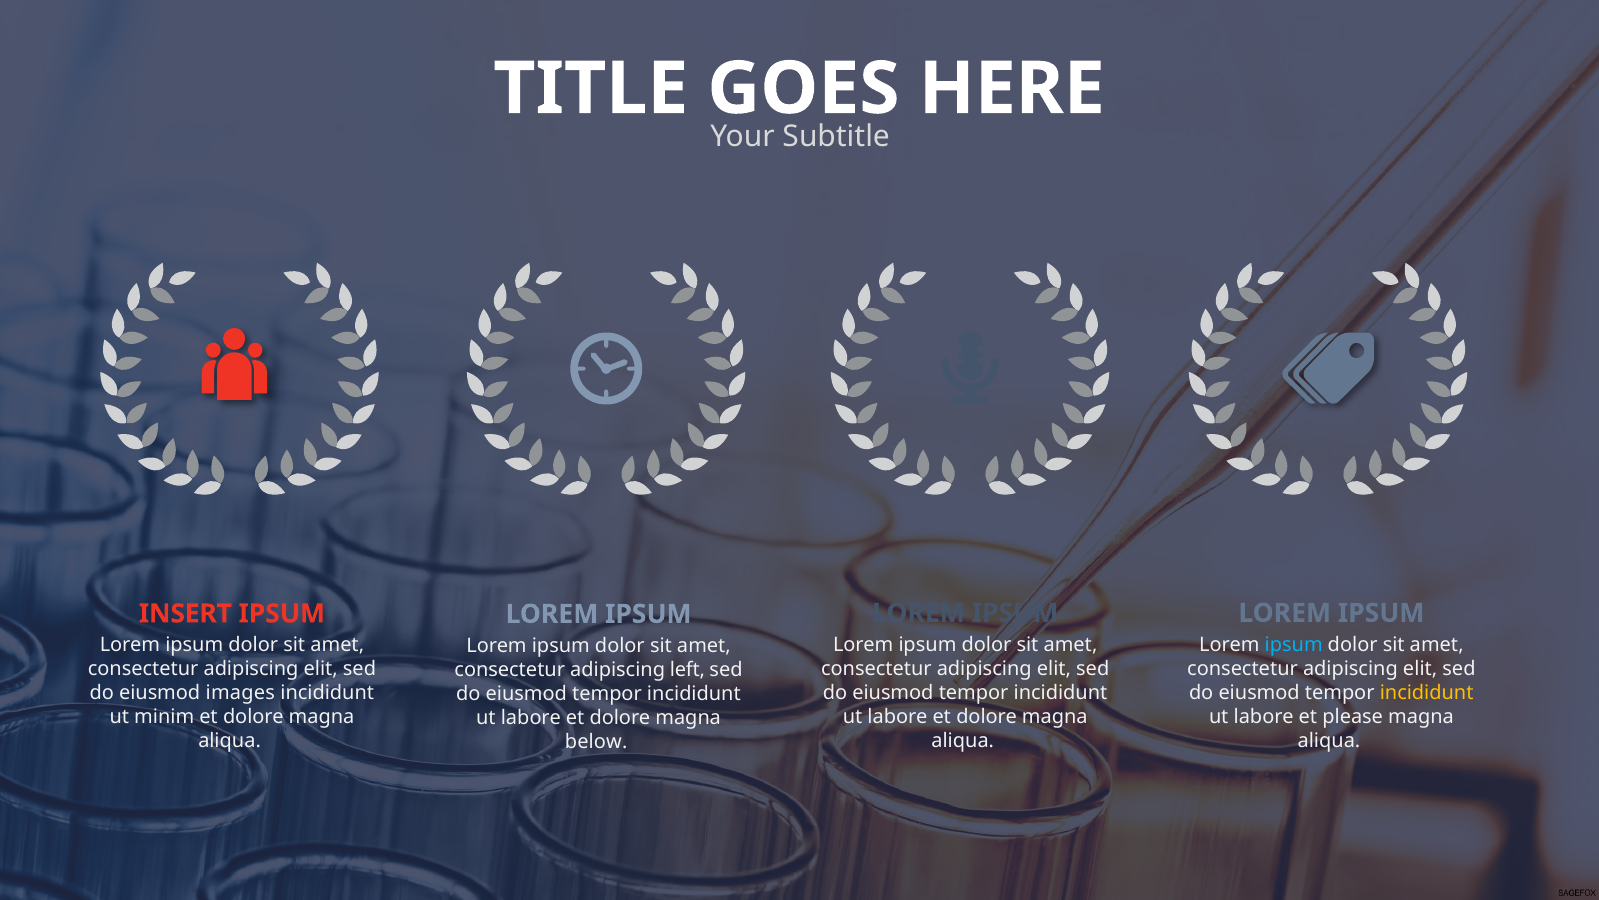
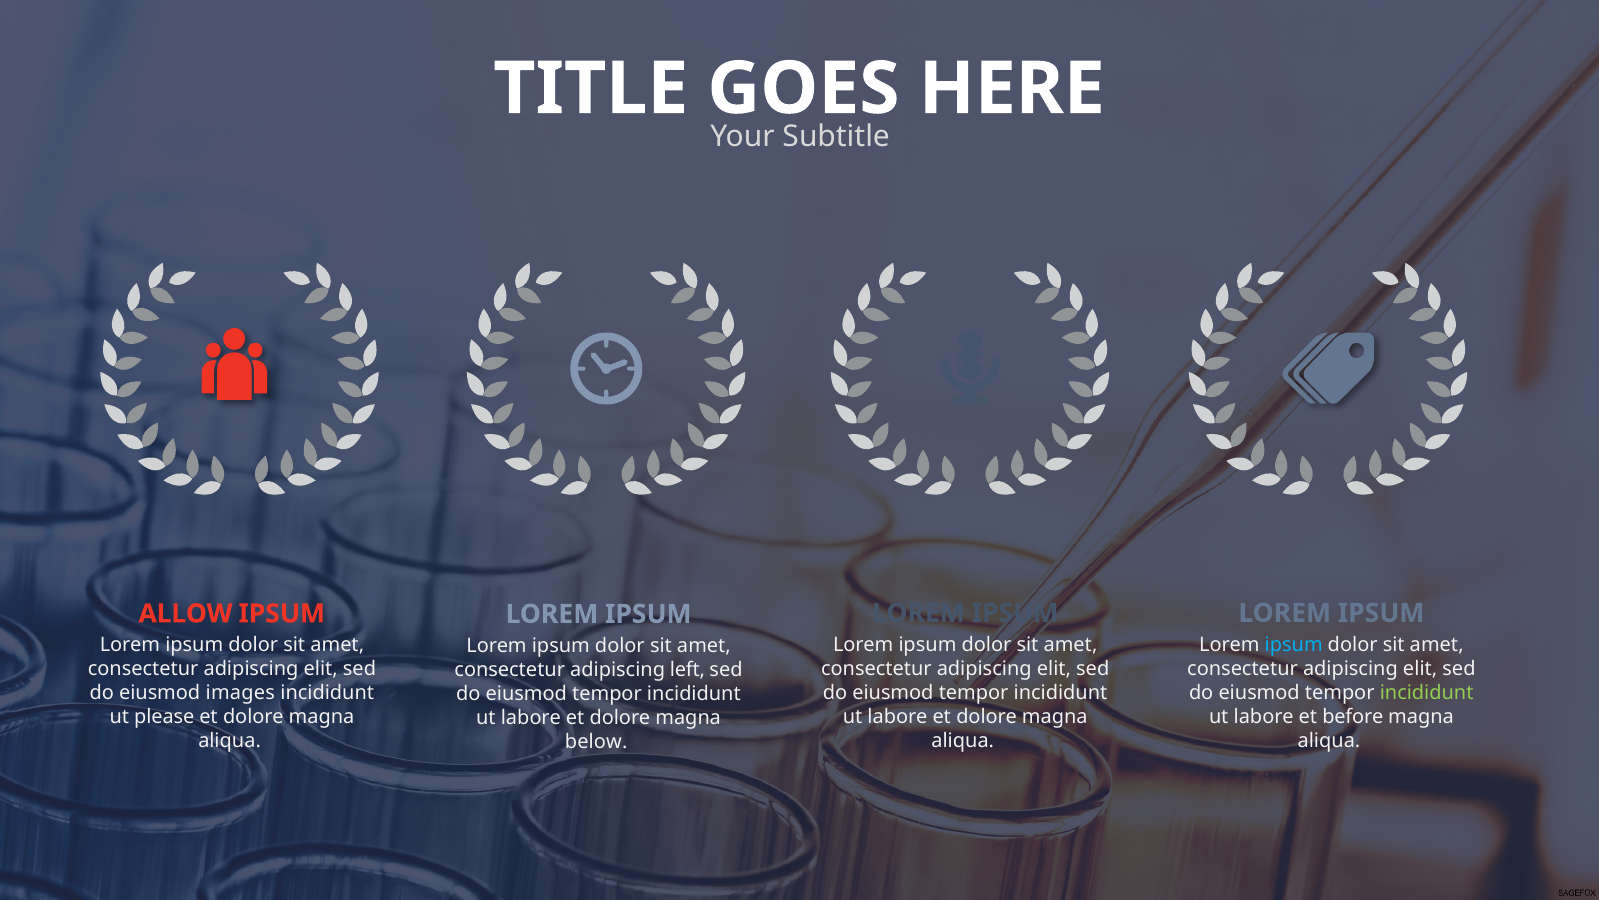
INSERT: INSERT -> ALLOW
incididunt at (1427, 692) colour: yellow -> light green
please: please -> before
minim: minim -> please
